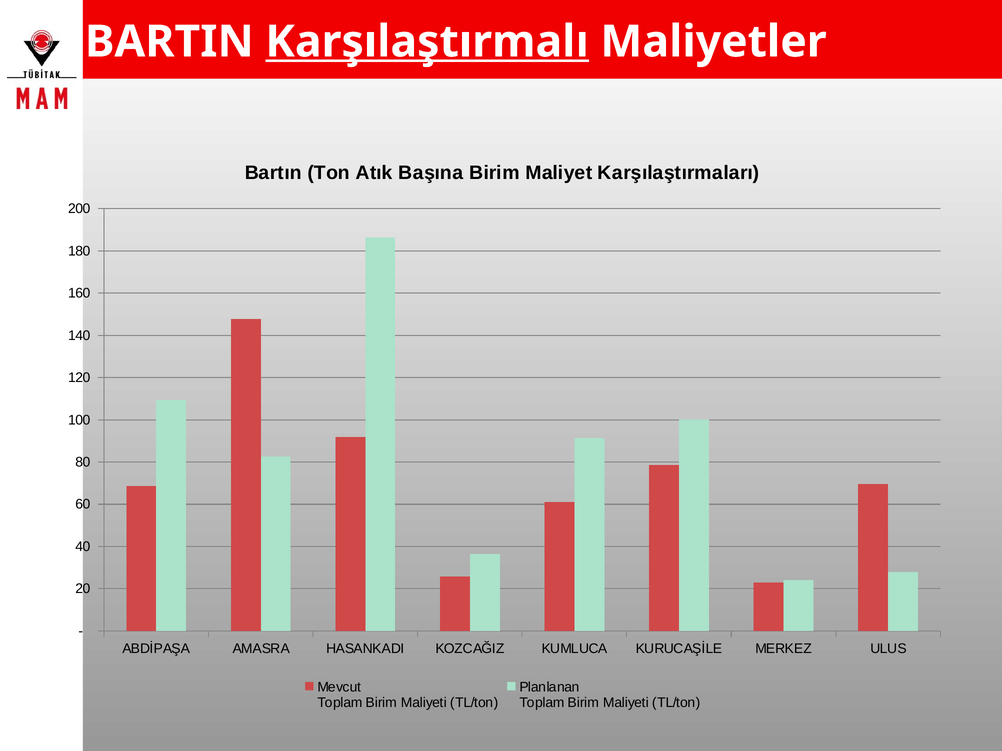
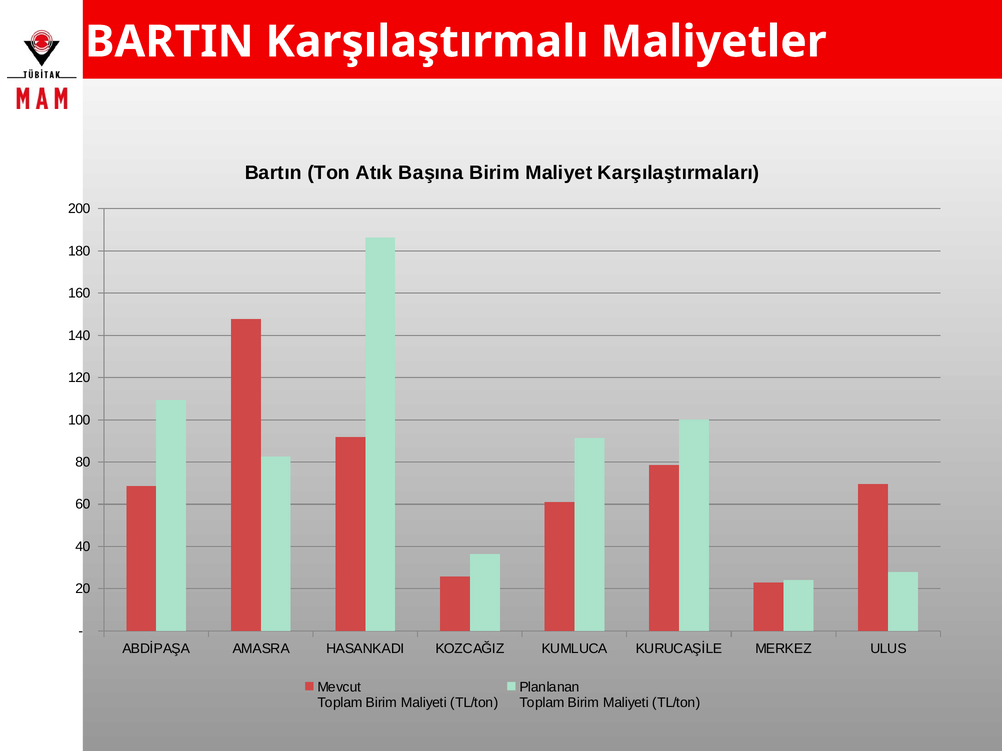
Karşılaştırmalı underline: present -> none
